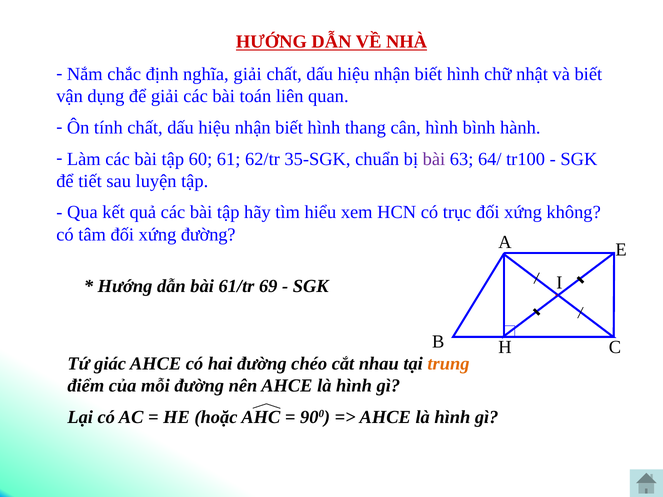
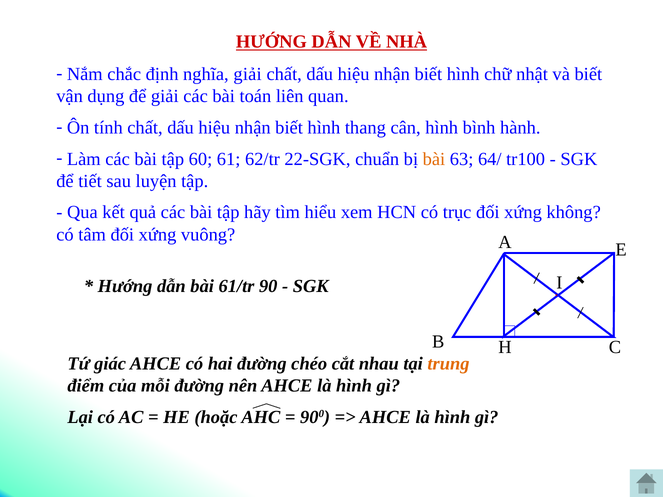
35-SGK: 35-SGK -> 22-SGK
bài at (434, 159) colour: purple -> orange
xứng đường: đường -> vuông
69: 69 -> 90
